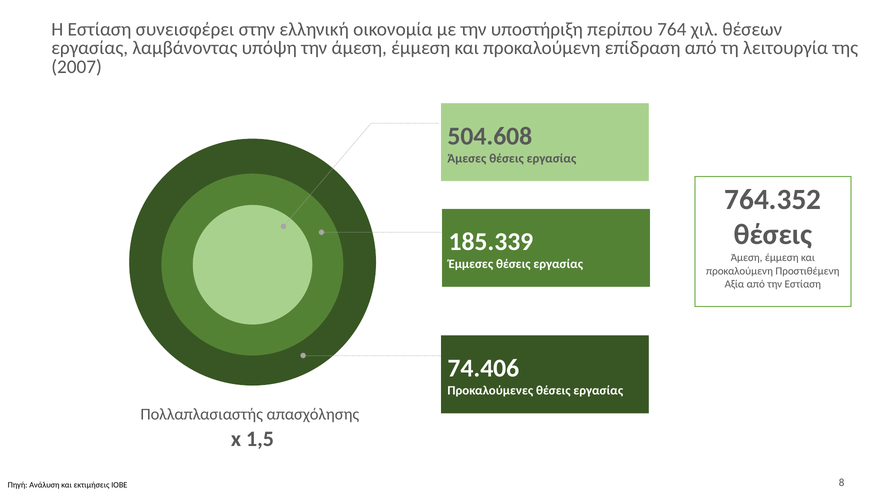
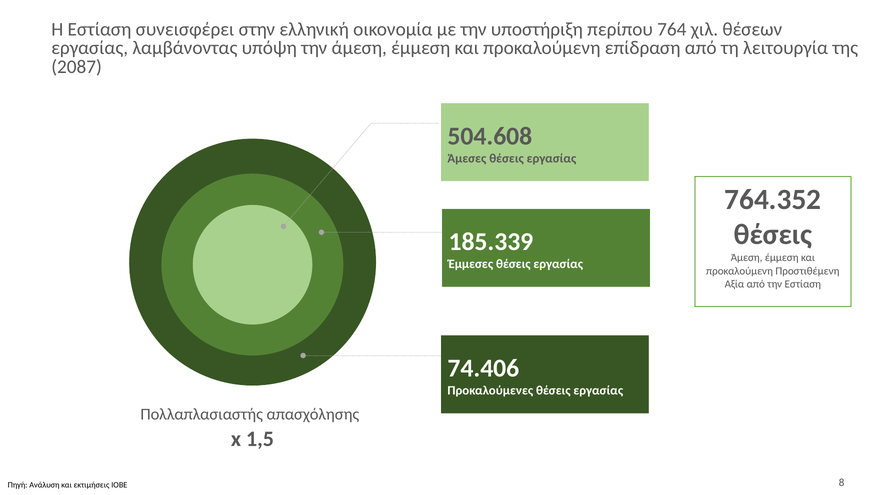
2007: 2007 -> 2087
